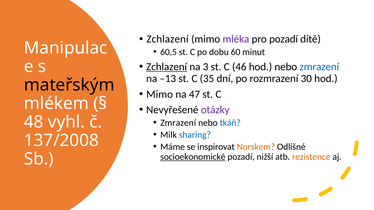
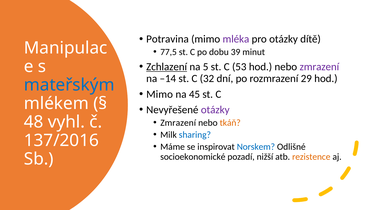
Zchlazení at (167, 39): Zchlazení -> Potravina
pro pozadí: pozadí -> otázky
60,5: 60,5 -> 77,5
60: 60 -> 39
3: 3 -> 5
46: 46 -> 53
zmrazení at (319, 67) colour: blue -> purple
–13: –13 -> –14
35: 35 -> 32
30: 30 -> 29
mateřským colour: black -> blue
47: 47 -> 45
tkáň colour: blue -> orange
137/2008: 137/2008 -> 137/2016
Norskem colour: orange -> blue
socioekonomické underline: present -> none
